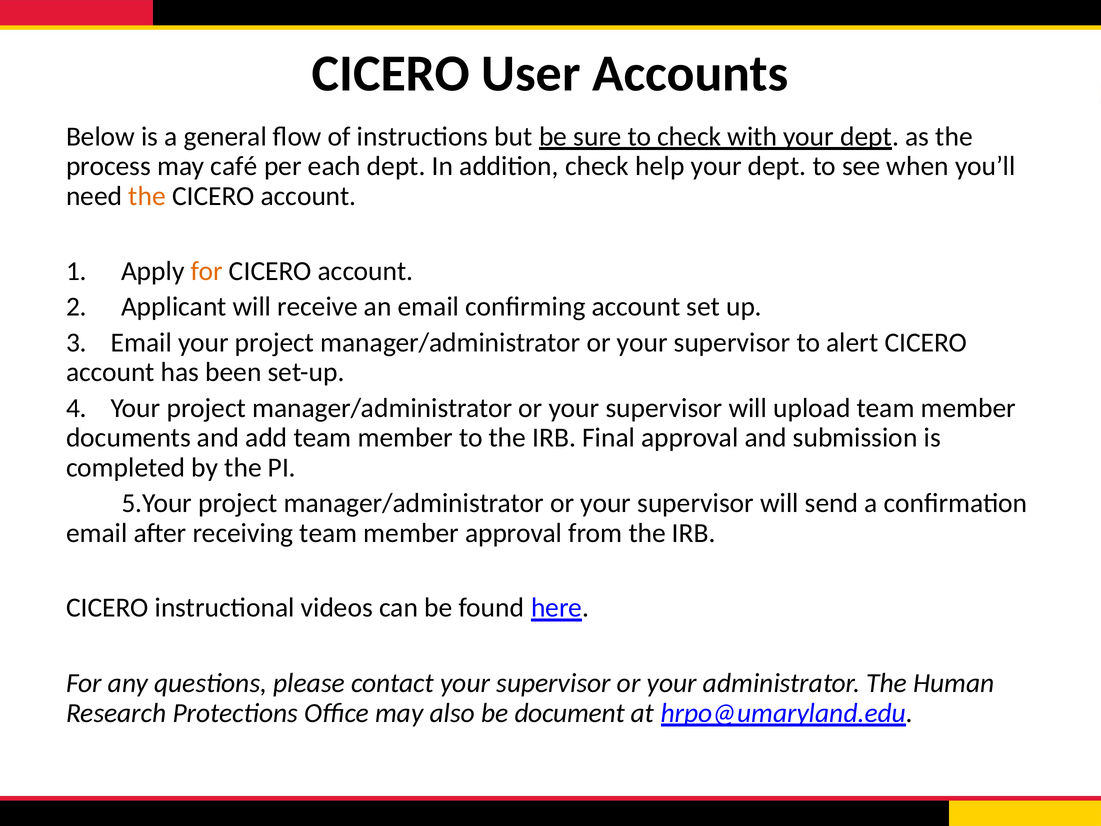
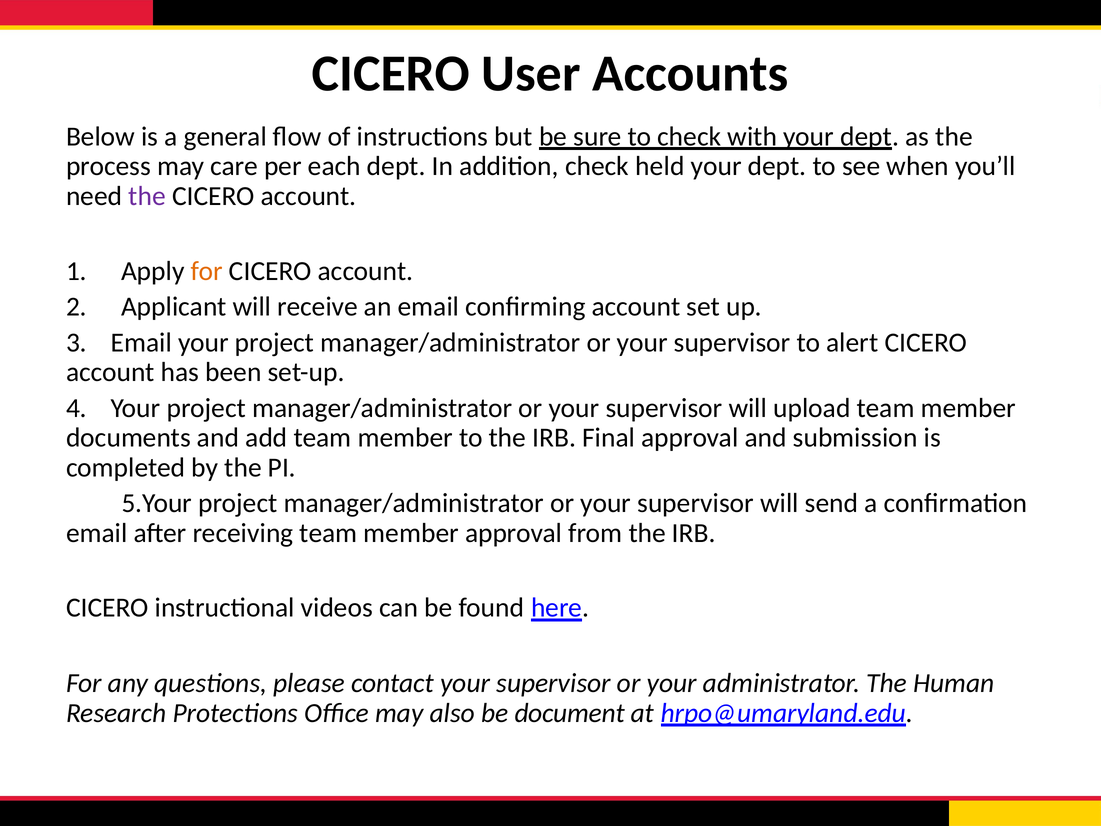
café: café -> care
help: help -> held
the at (147, 196) colour: orange -> purple
